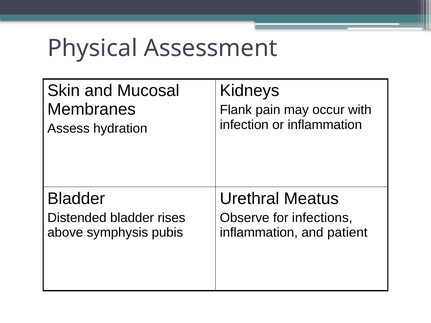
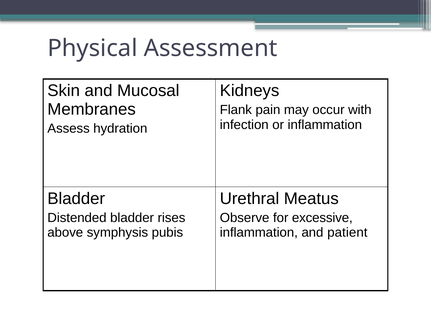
infections: infections -> excessive
